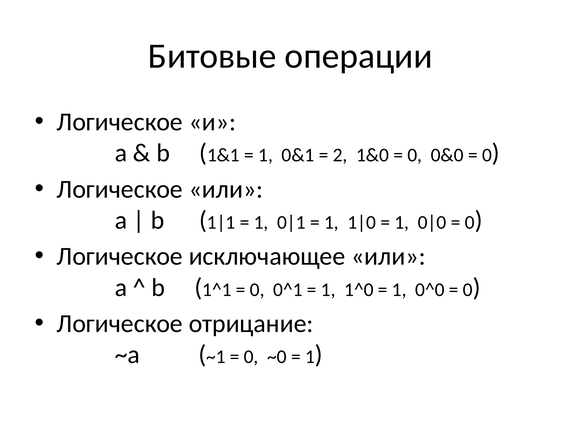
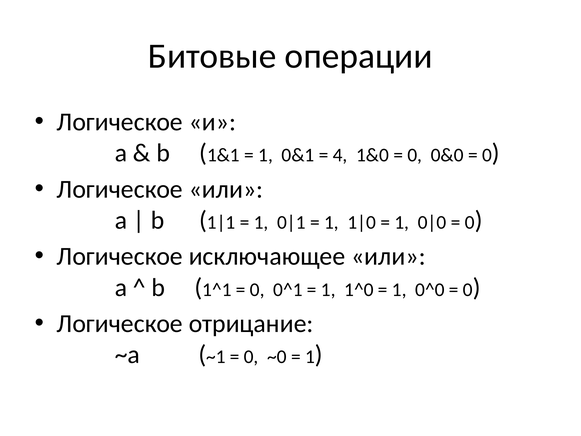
2: 2 -> 4
